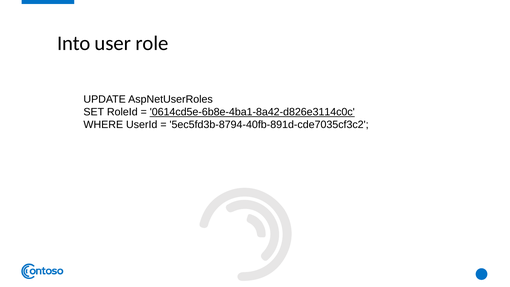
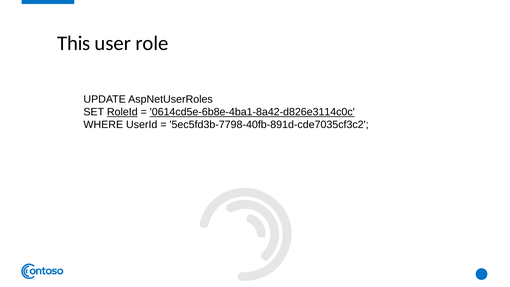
Into: Into -> This
RoleId underline: none -> present
5ec5fd3b-8794-40fb-891d-cde7035cf3c2: 5ec5fd3b-8794-40fb-891d-cde7035cf3c2 -> 5ec5fd3b-7798-40fb-891d-cde7035cf3c2
